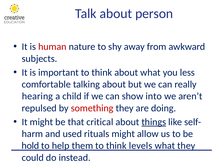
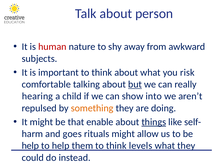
less: less -> risk
but underline: none -> present
something colour: red -> orange
critical: critical -> enable
used: used -> goes
hold at (30, 146): hold -> help
